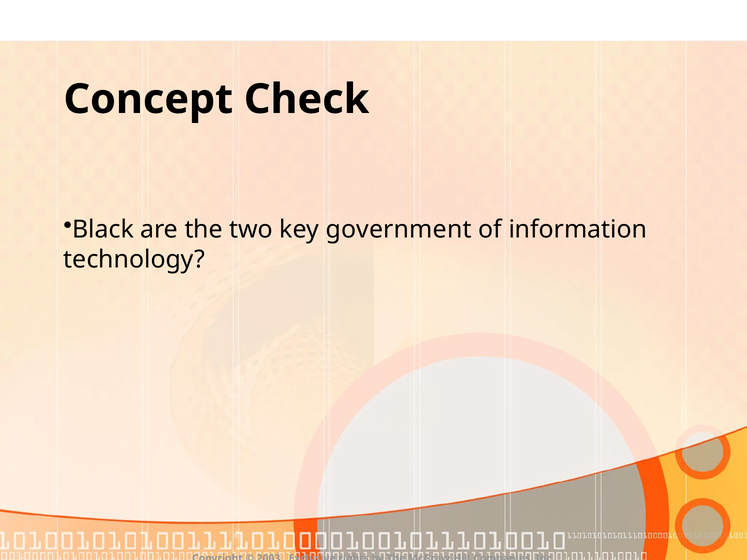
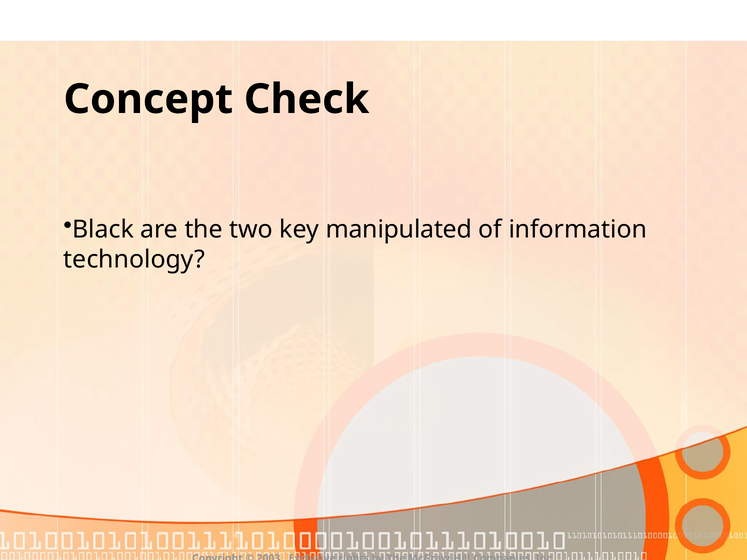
government: government -> manipulated
